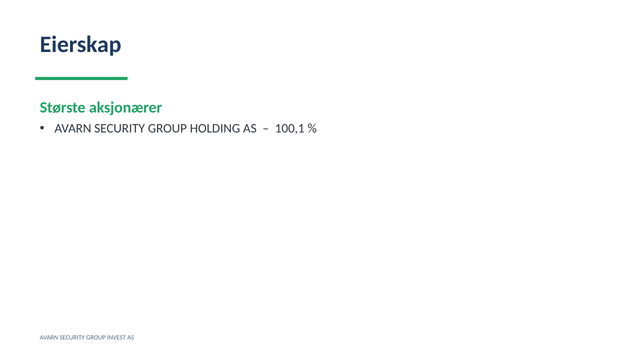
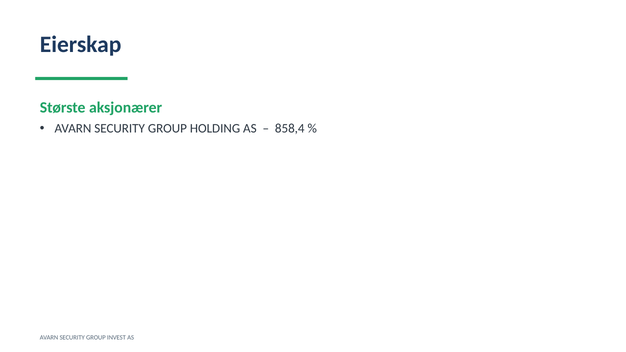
100,1: 100,1 -> 858,4
